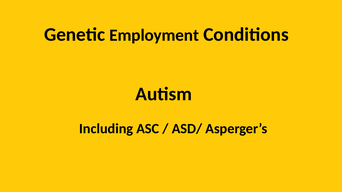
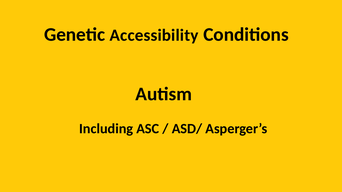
Employment: Employment -> Accessibility
